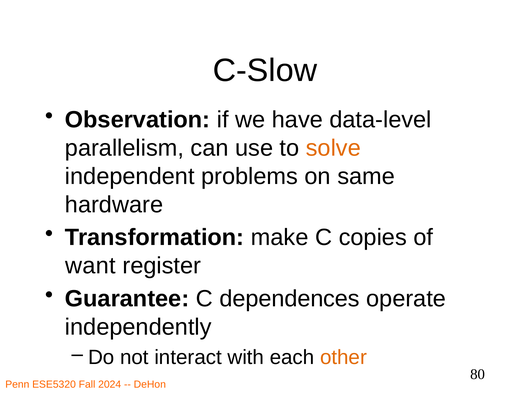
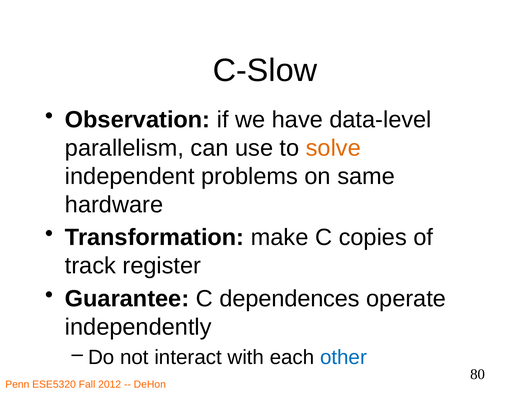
want: want -> track
other colour: orange -> blue
2024: 2024 -> 2012
